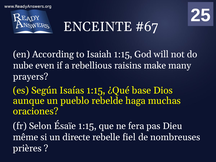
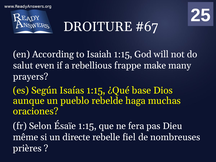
ENCEINTE: ENCEINTE -> DROITURE
nube: nube -> salut
raisins: raisins -> frappe
